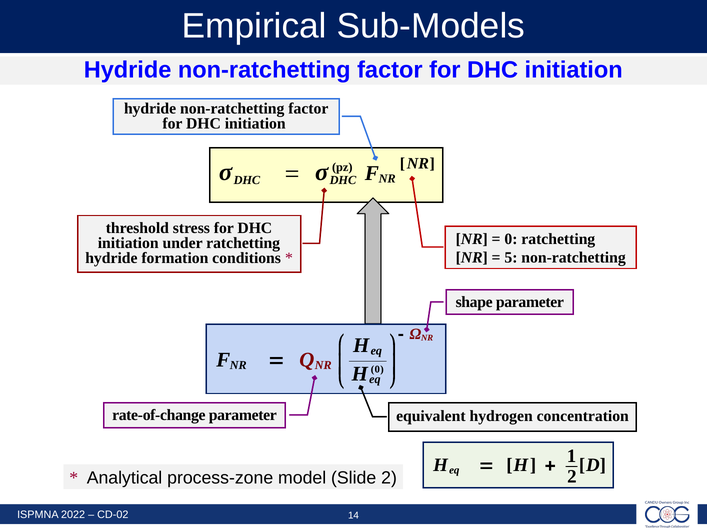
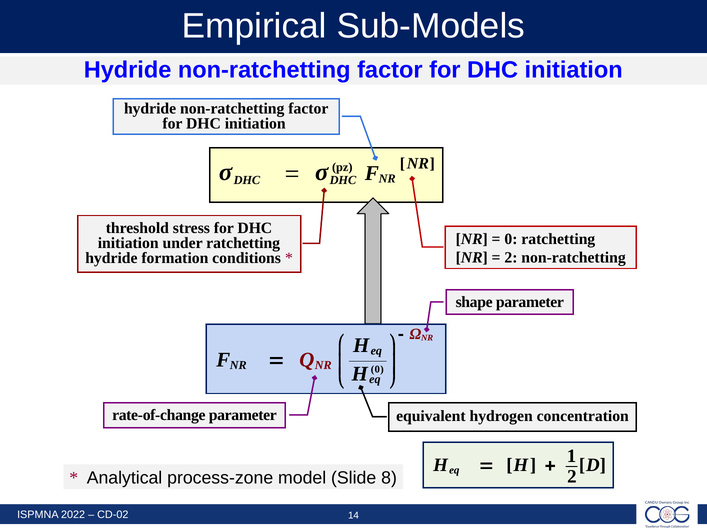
5 at (511, 258): 5 -> 2
Slide 2: 2 -> 8
